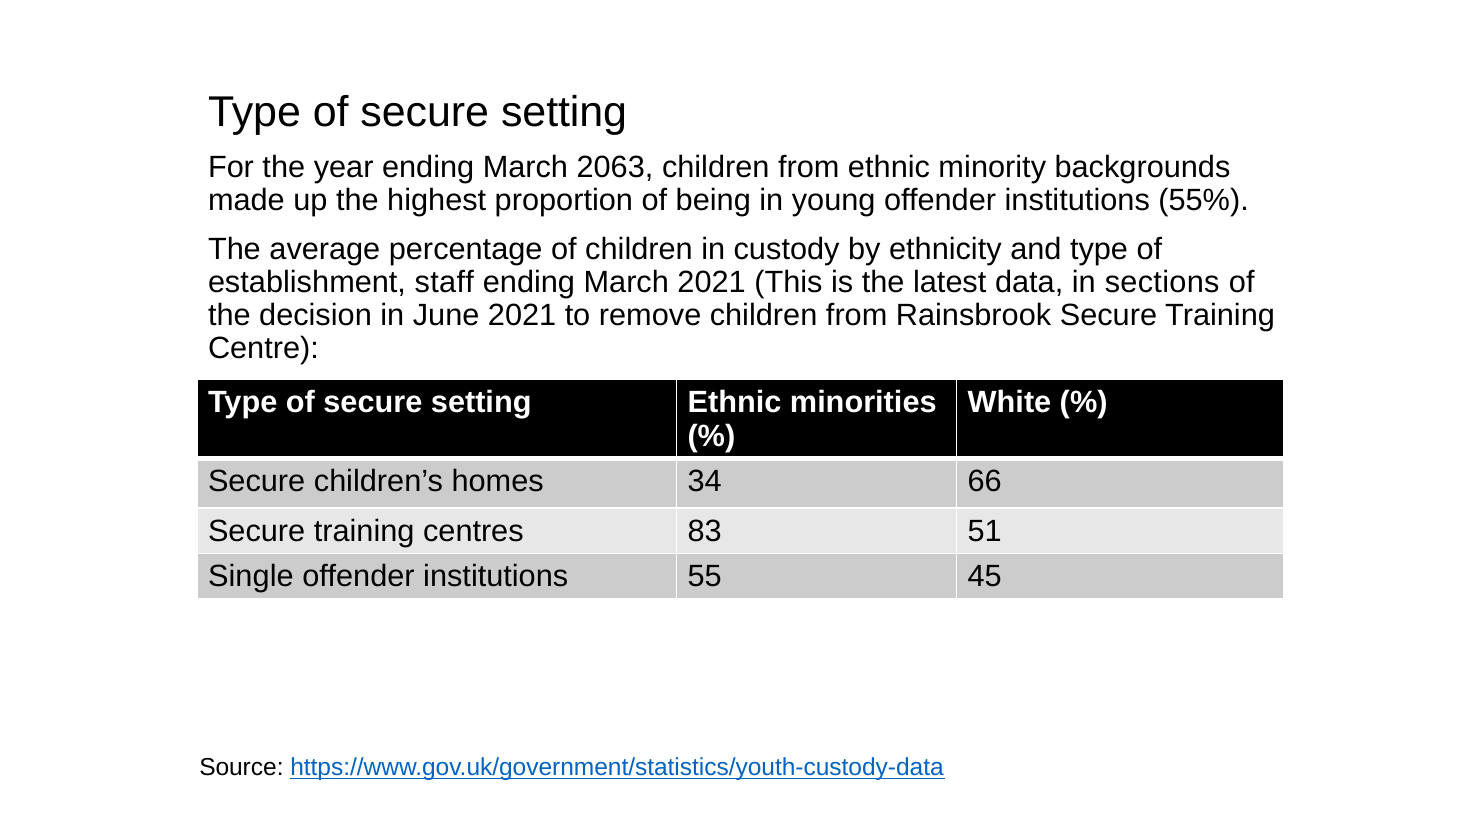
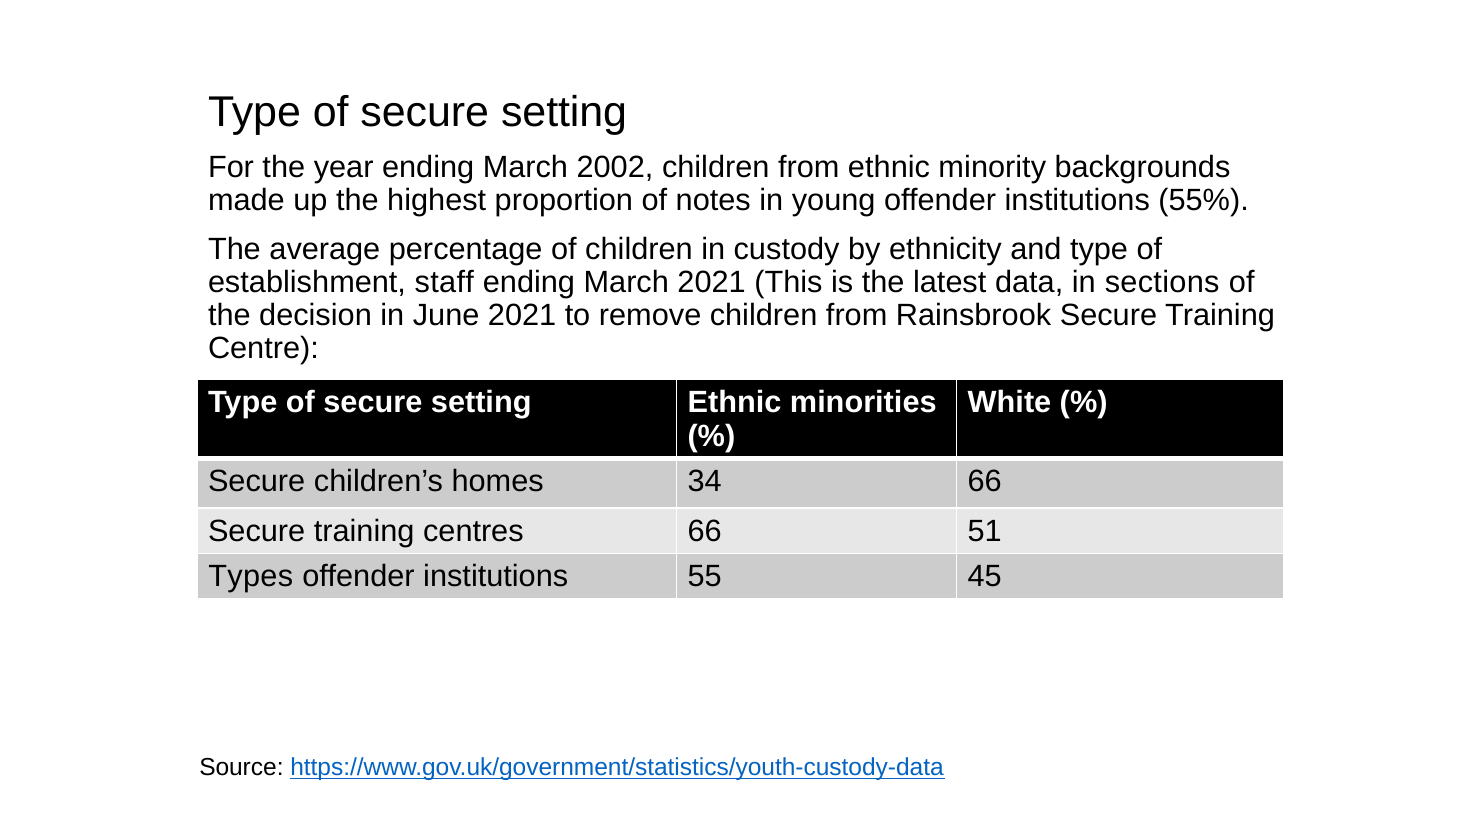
2063: 2063 -> 2002
being: being -> notes
centres 83: 83 -> 66
Single: Single -> Types
